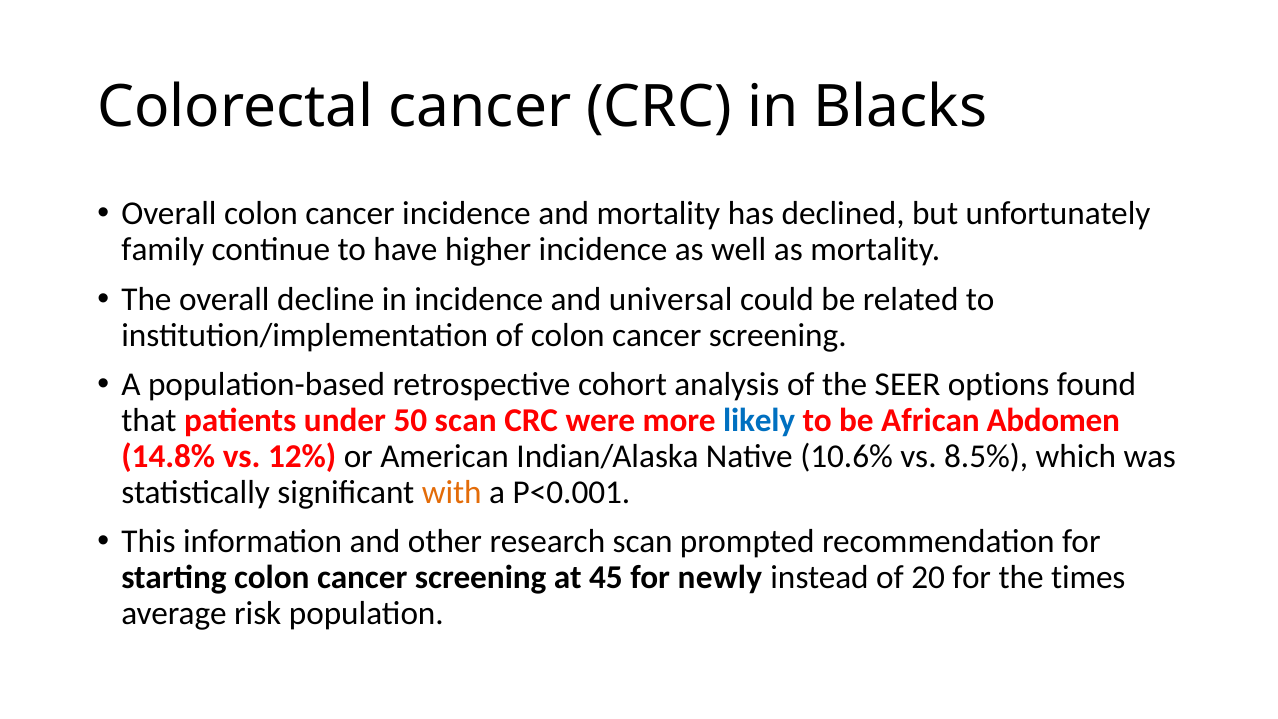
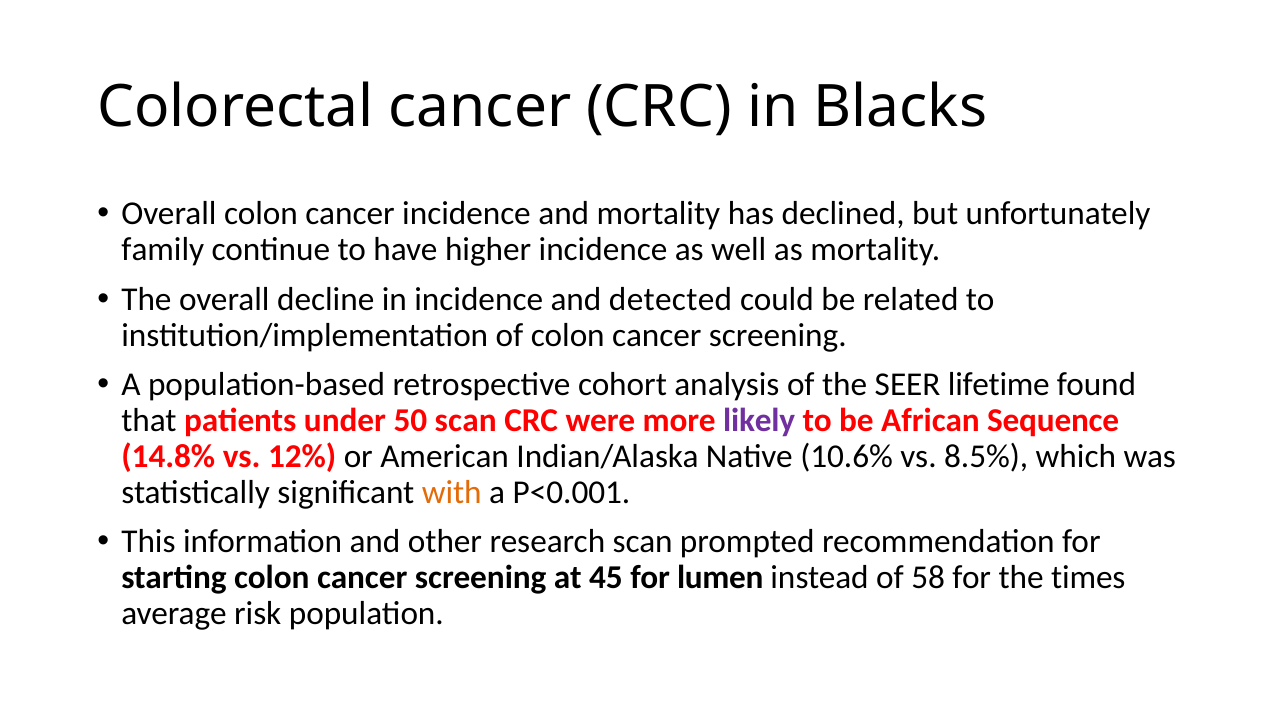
universal: universal -> detected
options: options -> lifetime
likely colour: blue -> purple
Abdomen: Abdomen -> Sequence
newly: newly -> lumen
20: 20 -> 58
